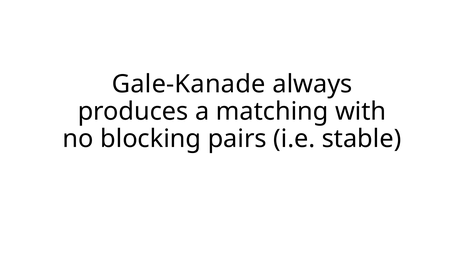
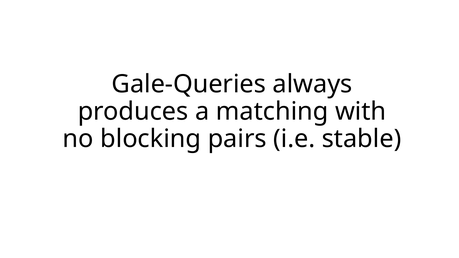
Gale-Kanade: Gale-Kanade -> Gale-Queries
